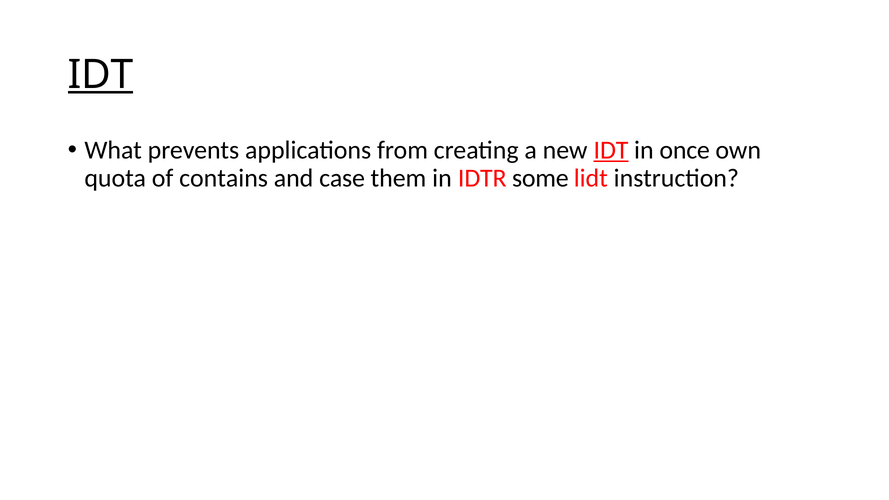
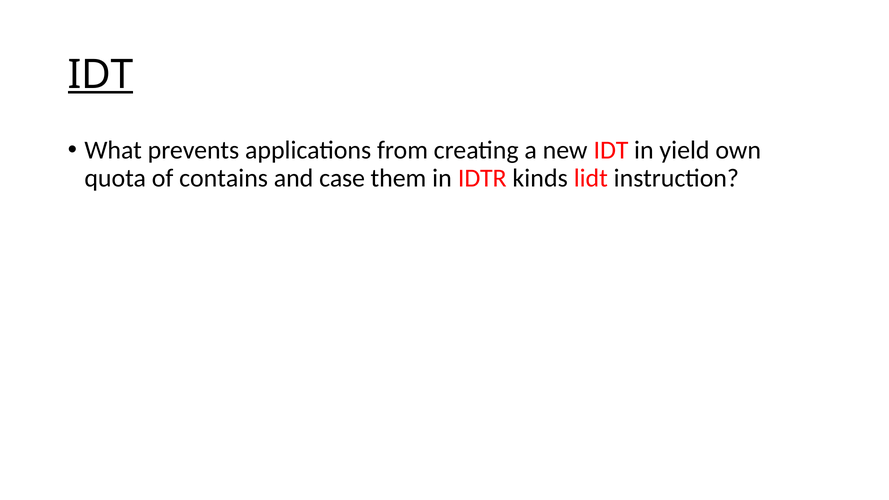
IDT at (611, 150) underline: present -> none
once: once -> yield
some: some -> kinds
